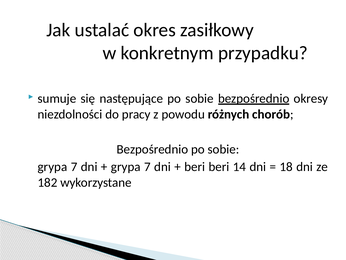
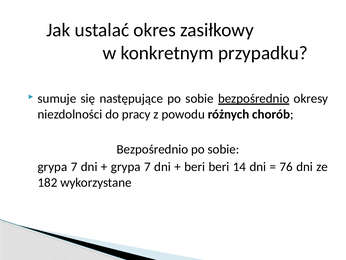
18: 18 -> 76
